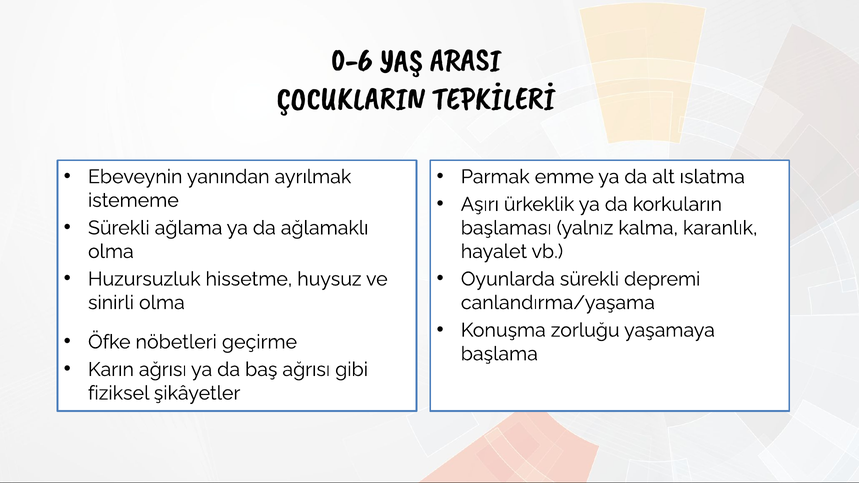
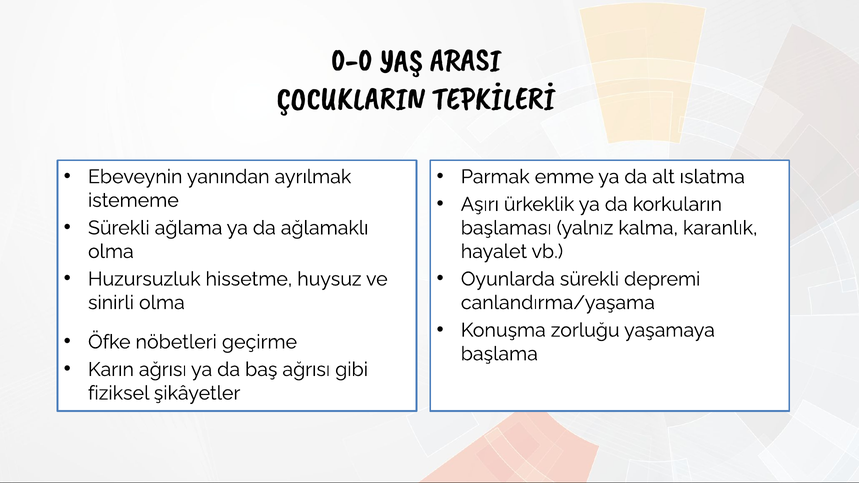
0-6: 0-6 -> 0-0
